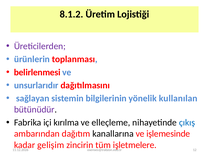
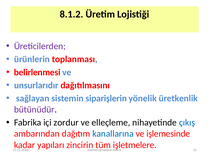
bilgilerinin: bilgilerinin -> siparişlerin
kullanılan: kullanılan -> üretkenlik
kırılma: kırılma -> zordur
kanallarına colour: black -> blue
gelişim: gelişim -> yapıları
